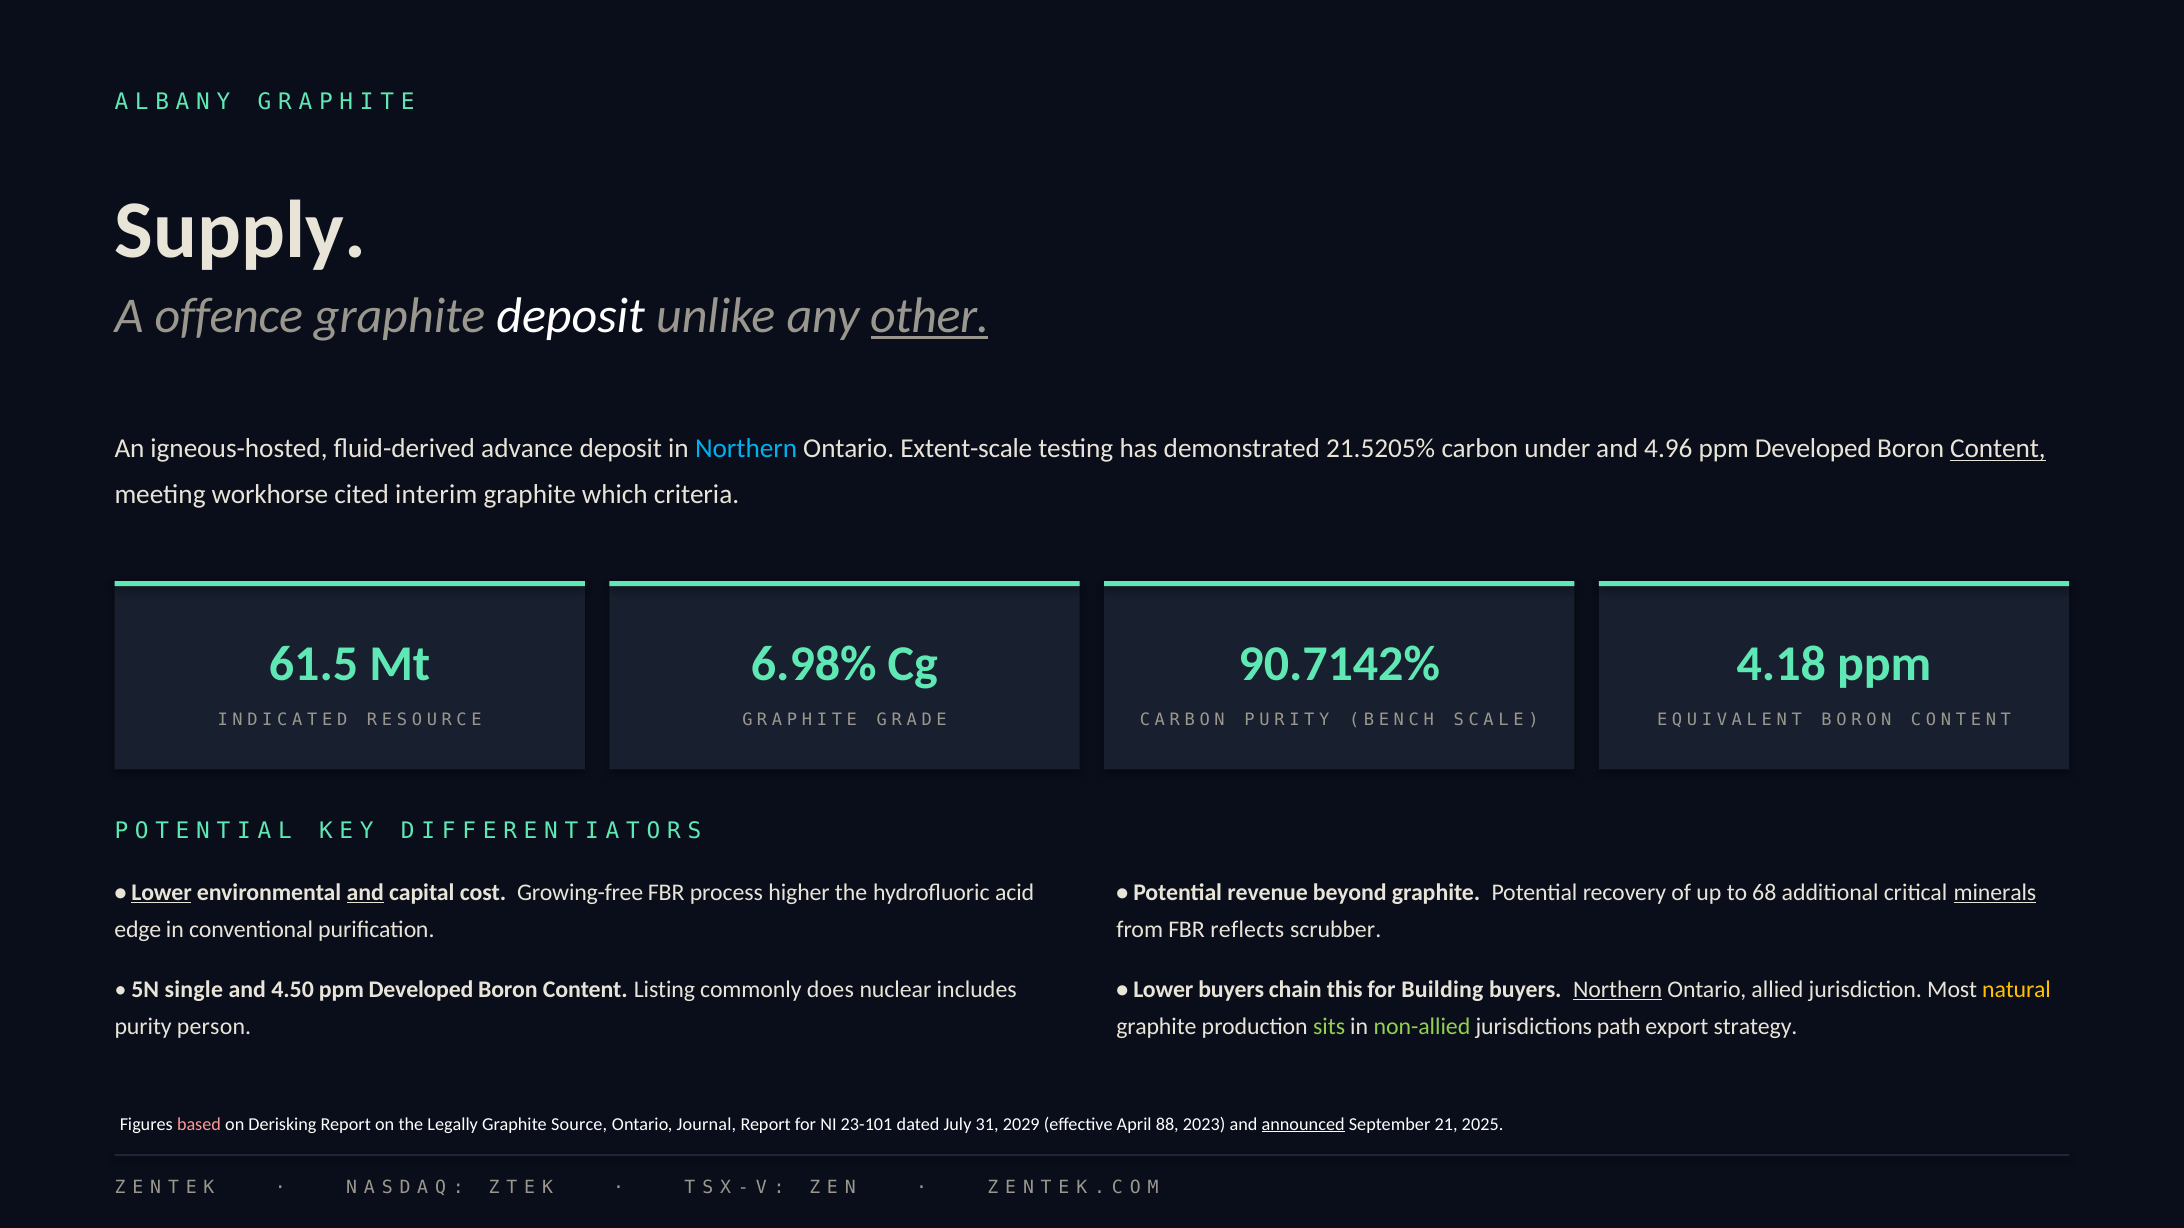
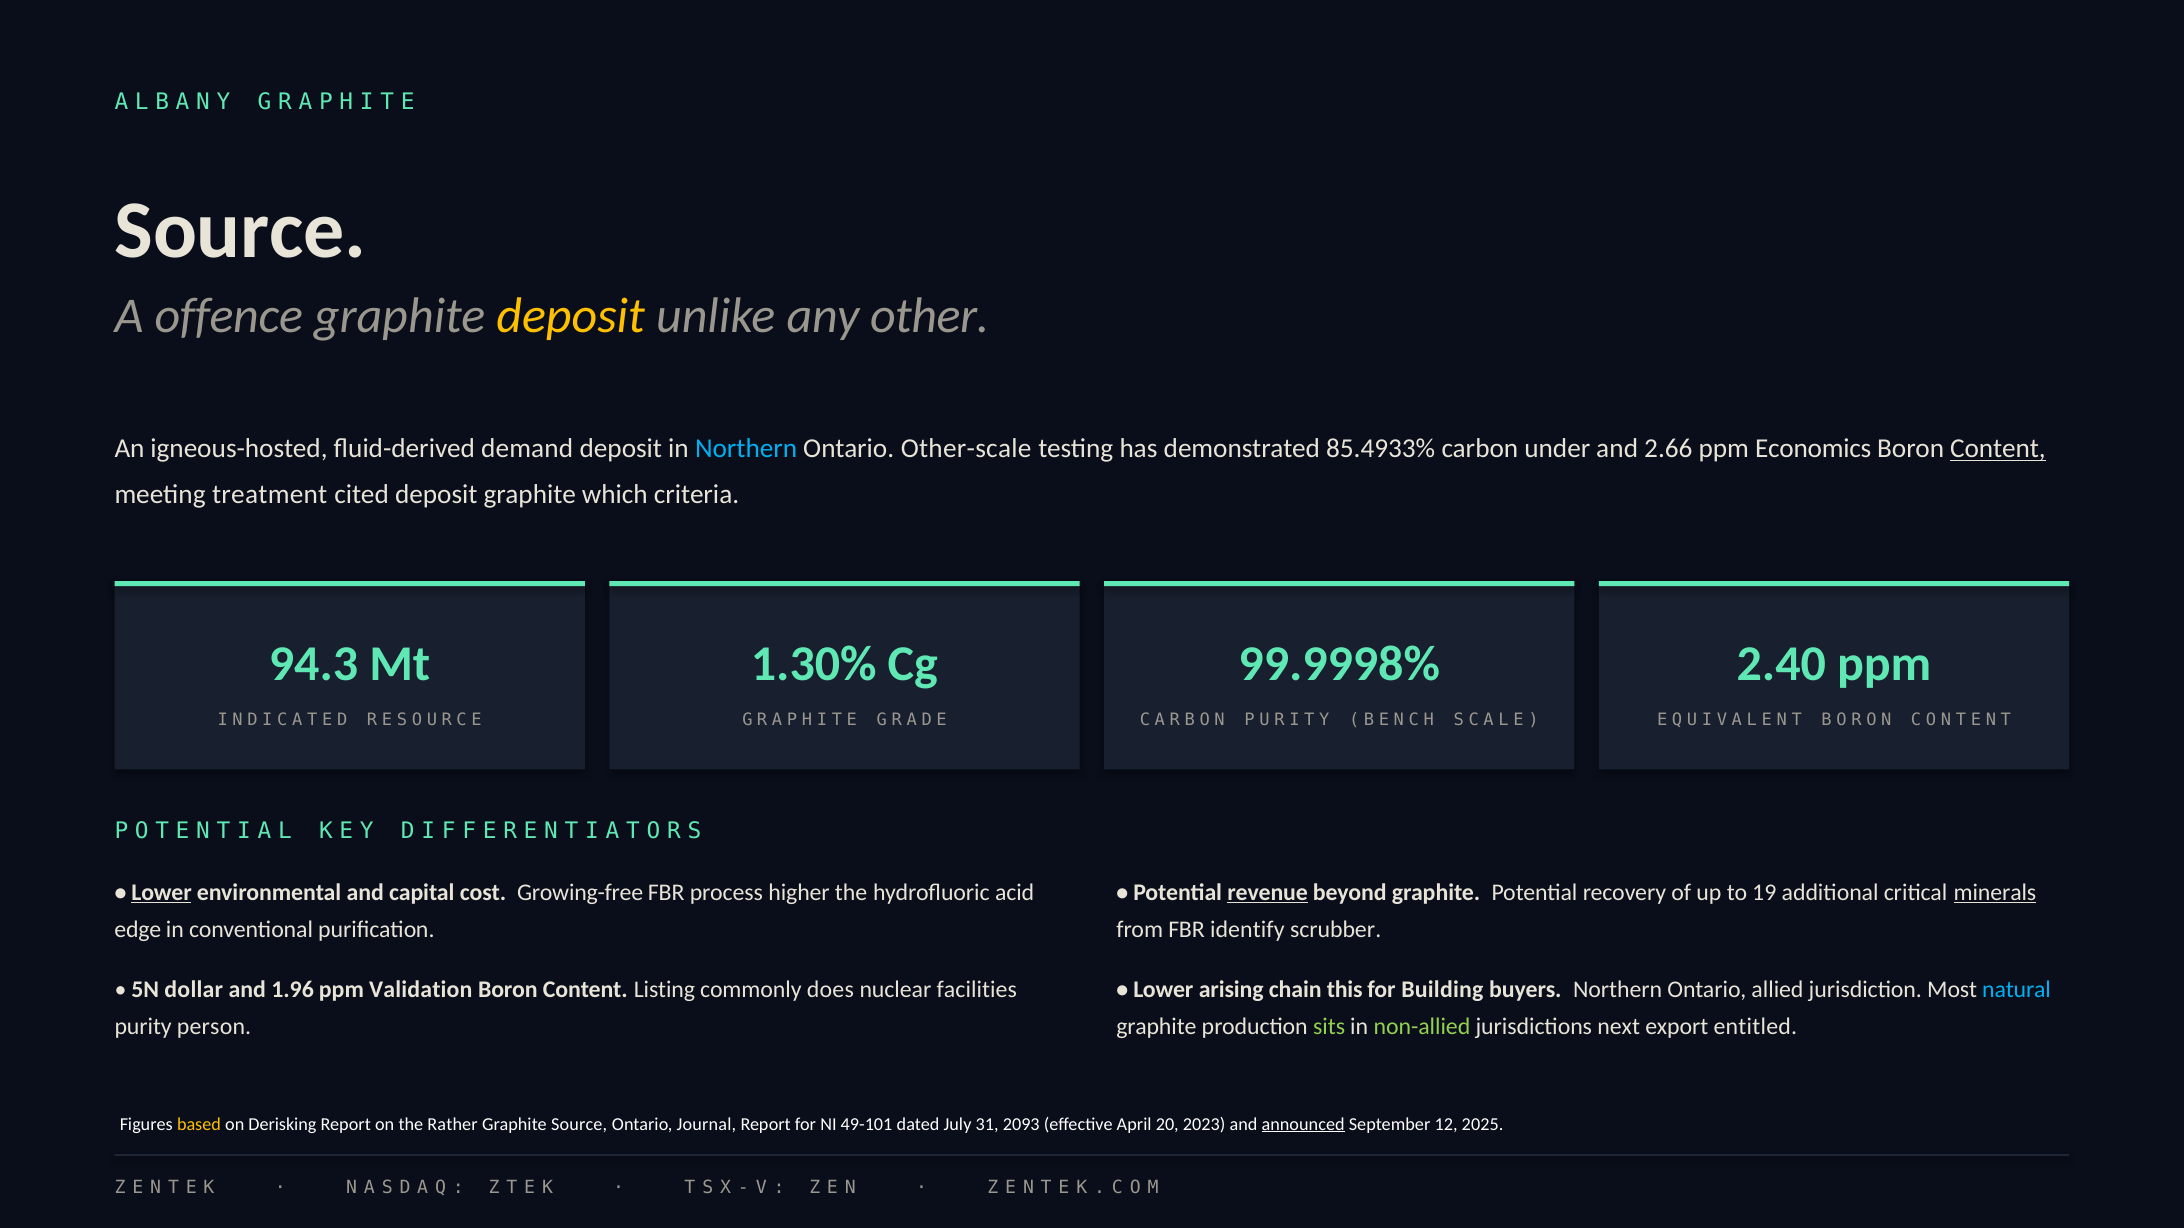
Supply at (240, 230): Supply -> Source
deposit at (571, 316) colour: white -> yellow
other underline: present -> none
advance: advance -> demand
Extent-scale: Extent-scale -> Other-scale
21.5205%: 21.5205% -> 85.4933%
4.96: 4.96 -> 2.66
Developed at (1813, 449): Developed -> Economics
workhorse: workhorse -> treatment
cited interim: interim -> deposit
61.5: 61.5 -> 94.3
6.98%: 6.98% -> 1.30%
90.7142%: 90.7142% -> 99.9998%
4.18: 4.18 -> 2.40
and at (365, 893) underline: present -> none
revenue underline: none -> present
68: 68 -> 19
reflects: reflects -> identify
single: single -> dollar
4.50: 4.50 -> 1.96
Developed at (421, 990): Developed -> Validation
includes: includes -> facilities
Lower buyers: buyers -> arising
Northern at (1618, 990) underline: present -> none
natural colour: yellow -> light blue
path: path -> next
strategy: strategy -> entitled
based colour: pink -> yellow
Legally: Legally -> Rather
23-101: 23-101 -> 49-101
2029: 2029 -> 2093
88: 88 -> 20
21: 21 -> 12
